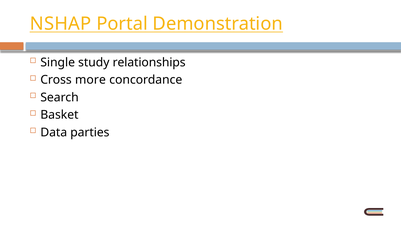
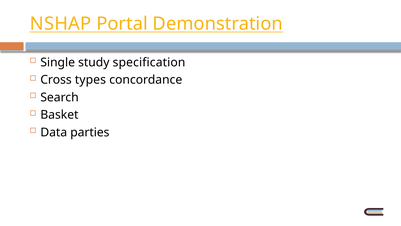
relationships: relationships -> specification
more: more -> types
